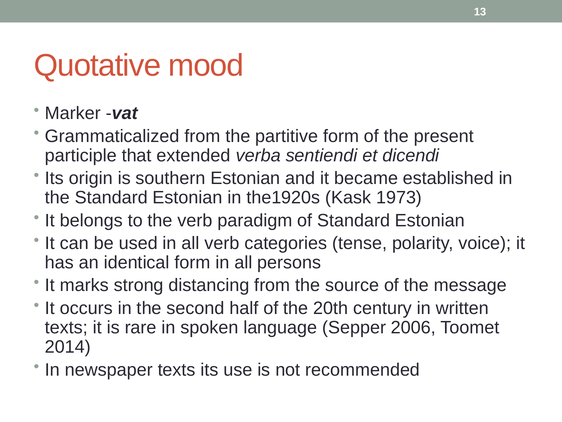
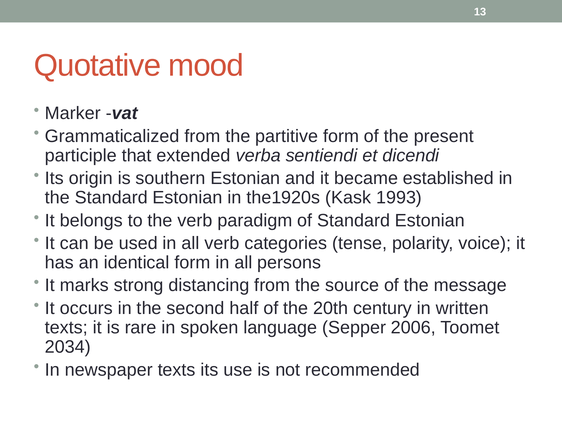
1973: 1973 -> 1993
2014: 2014 -> 2034
